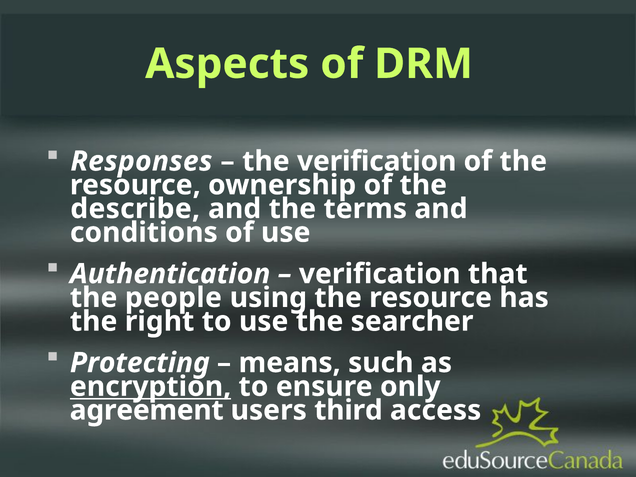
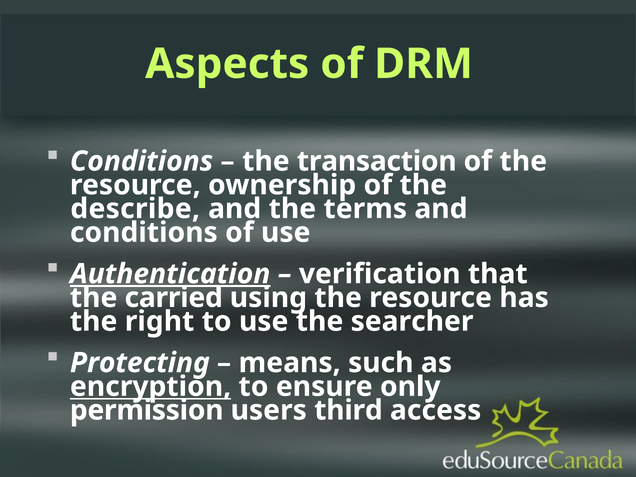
Responses at (141, 161): Responses -> Conditions
the verification: verification -> transaction
Authentication underline: none -> present
people: people -> carried
agreement: agreement -> permission
